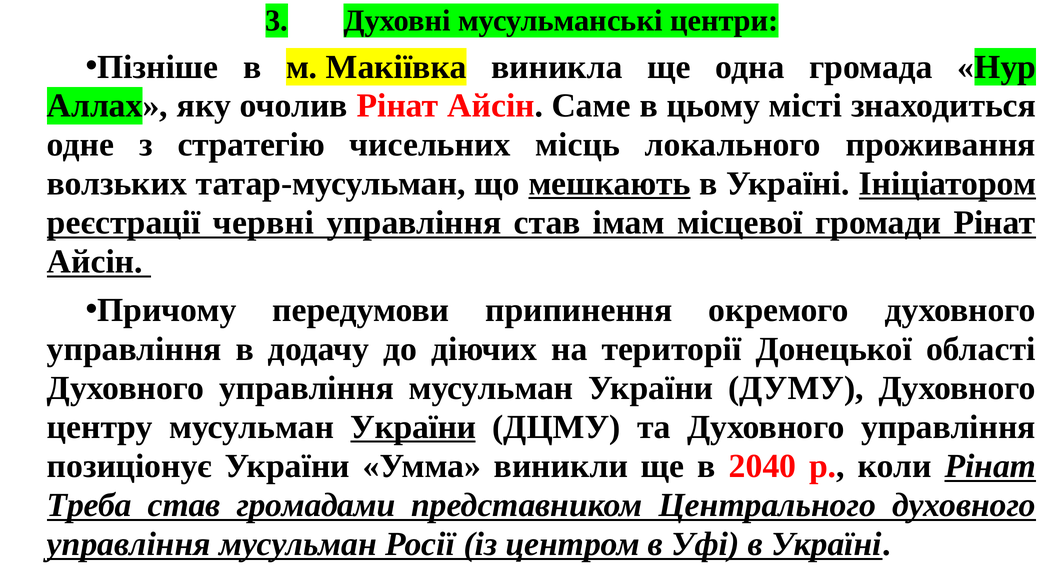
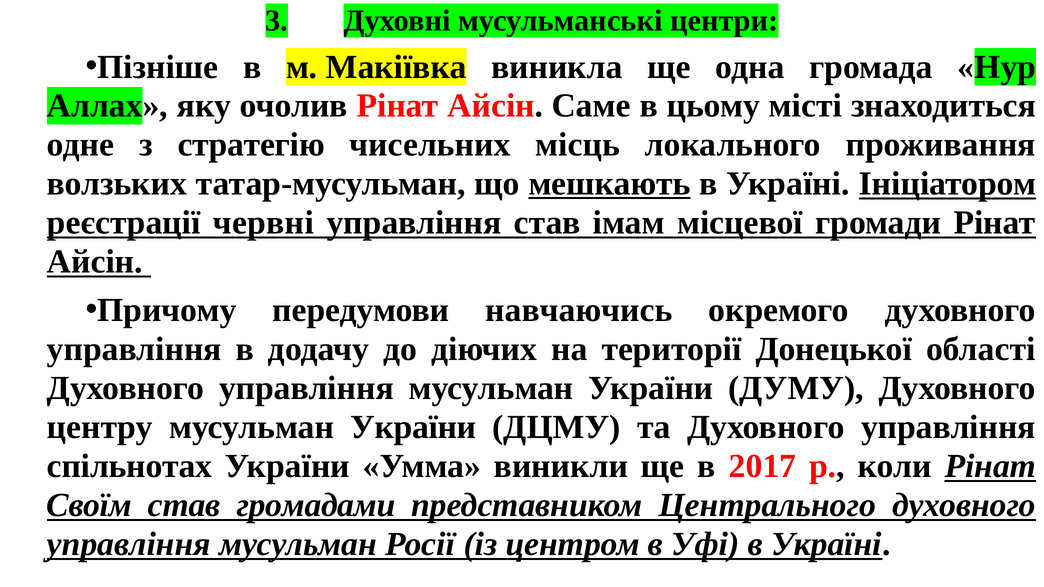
припинення: припинення -> навчаючись
України at (413, 427) underline: present -> none
позиціонує: позиціонує -> спільнотах
2040: 2040 -> 2017
Треба: Треба -> Своїм
